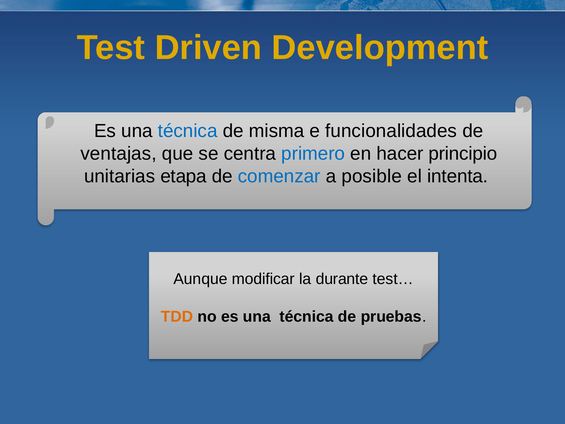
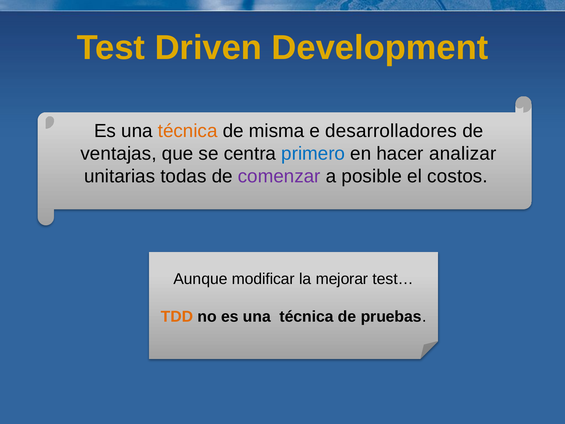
técnica at (188, 131) colour: blue -> orange
funcionalidades: funcionalidades -> desarrolladores
principio: principio -> analizar
etapa: etapa -> todas
comenzar colour: blue -> purple
intenta: intenta -> costos
durante: durante -> mejorar
